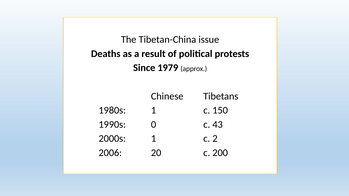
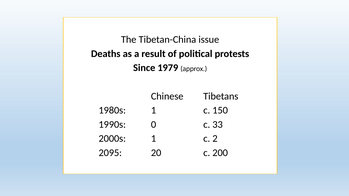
43: 43 -> 33
2006: 2006 -> 2095
